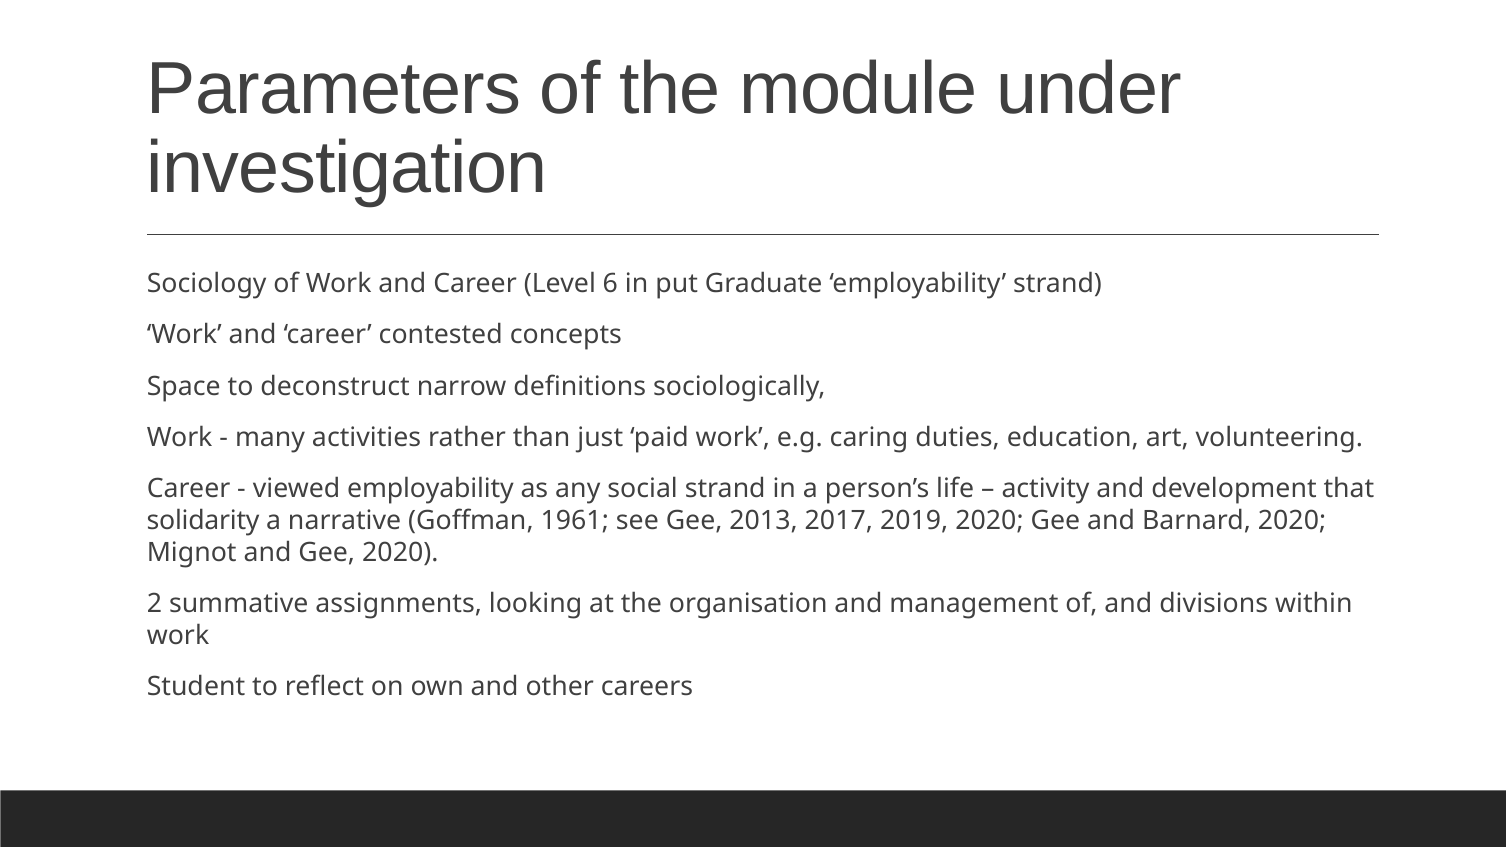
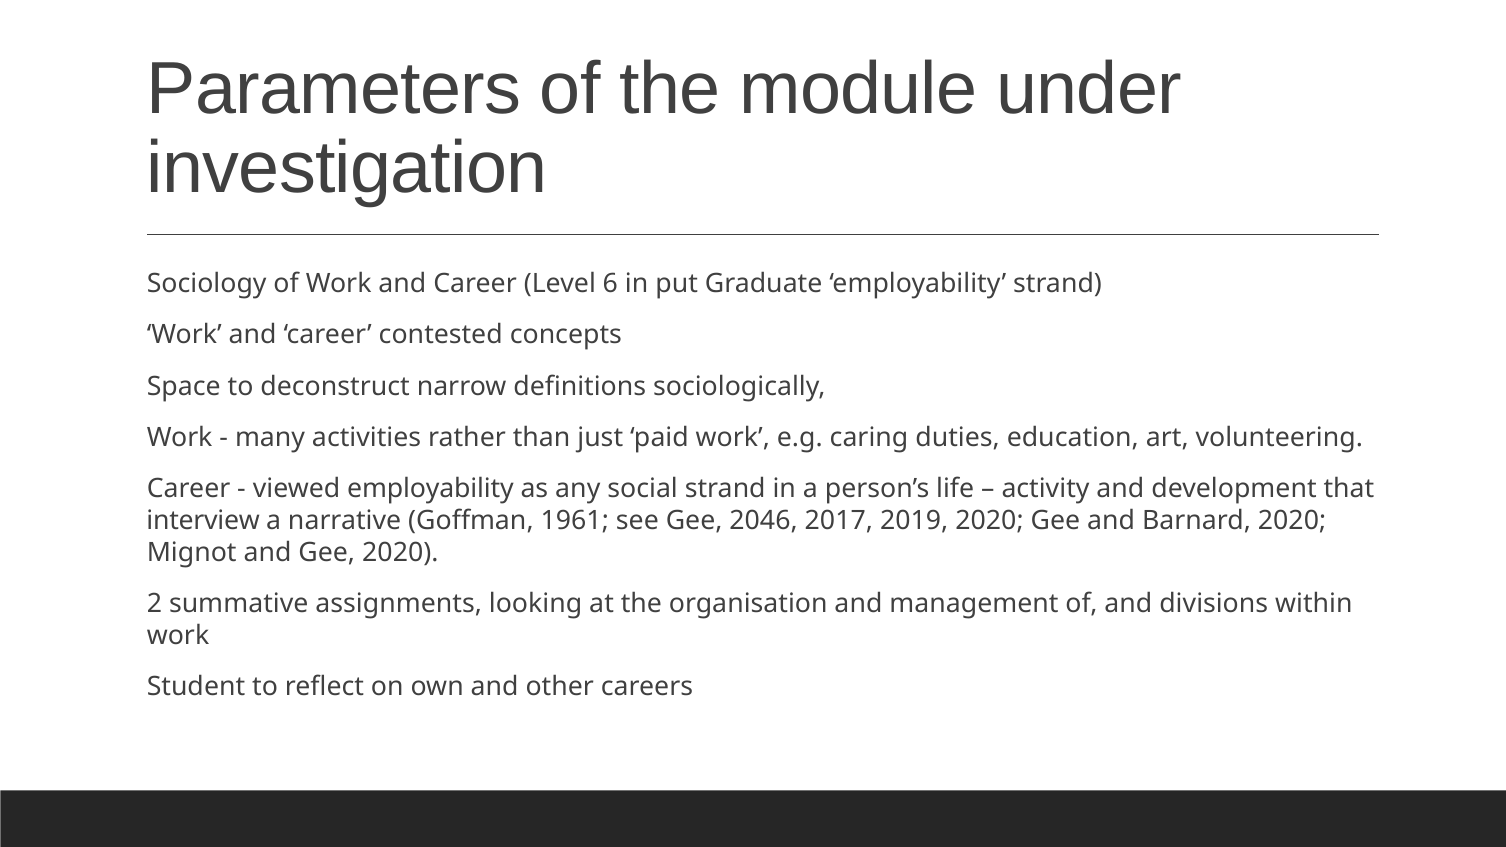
solidarity: solidarity -> interview
2013: 2013 -> 2046
